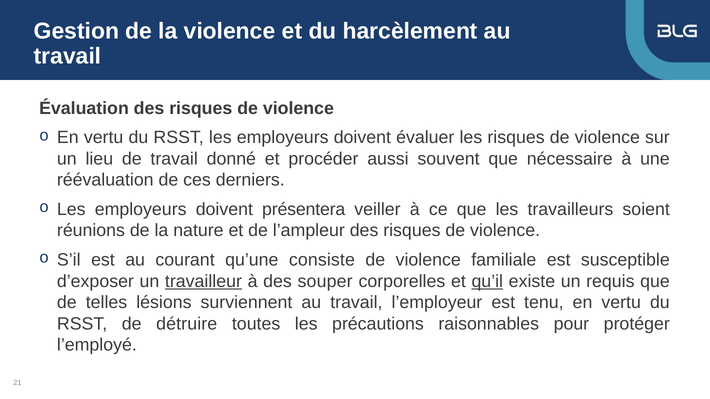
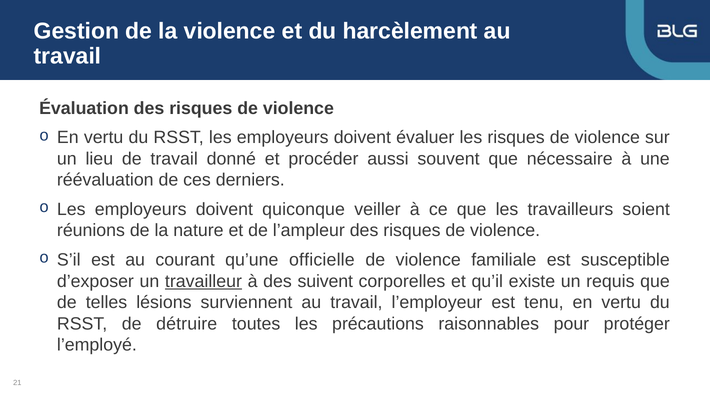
présentera: présentera -> quiconque
consiste: consiste -> officielle
souper: souper -> suivent
qu’il underline: present -> none
